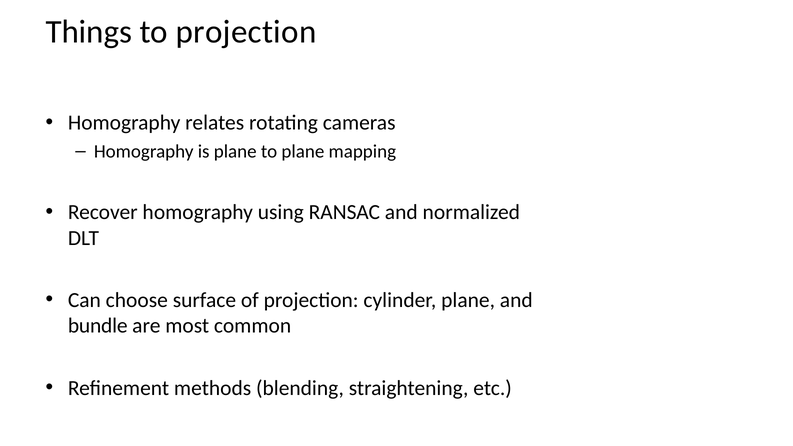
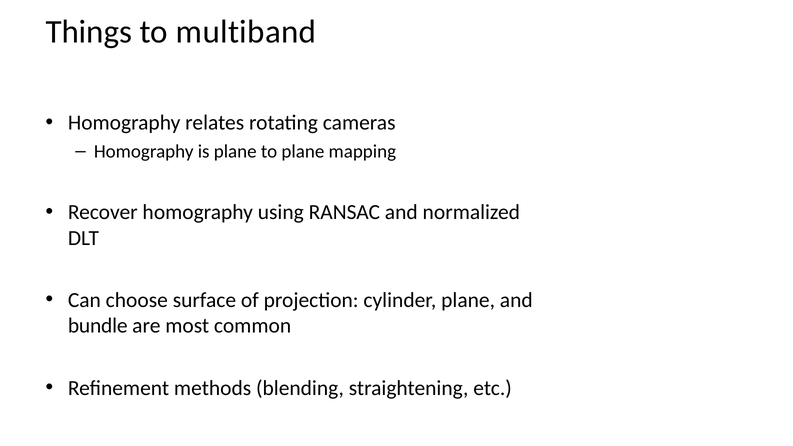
to projection: projection -> multiband
